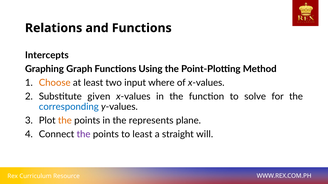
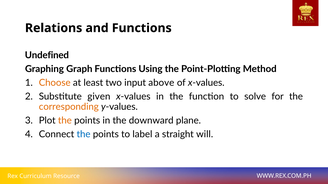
Intercepts: Intercepts -> Undefined
where: where -> above
corresponding colour: blue -> orange
represents: represents -> downward
the at (84, 135) colour: purple -> blue
to least: least -> label
